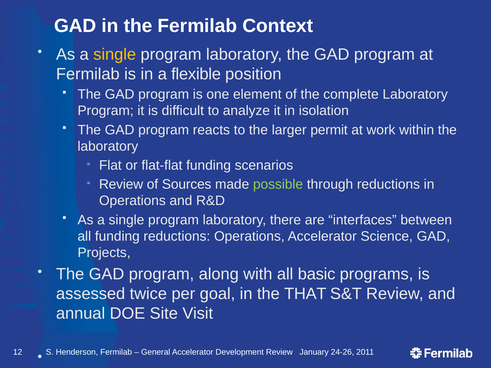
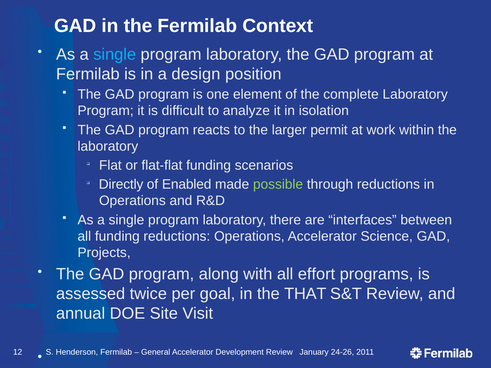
single at (115, 54) colour: yellow -> light blue
flexible: flexible -> design
Review at (121, 185): Review -> Directly
Sources: Sources -> Enabled
basic: basic -> effort
